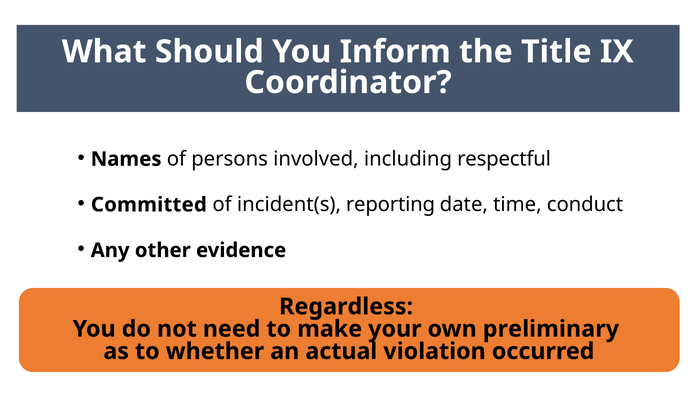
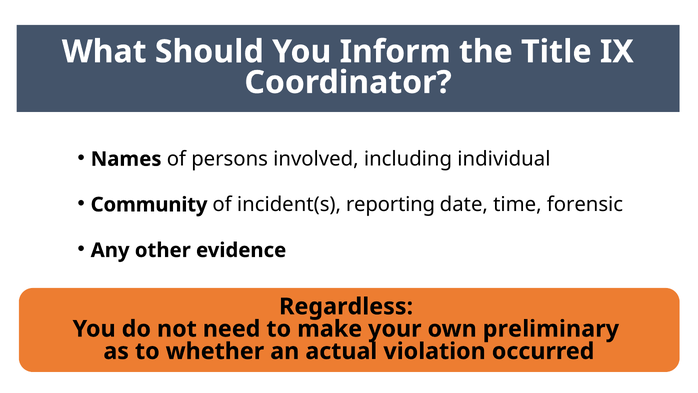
respectful: respectful -> individual
Committed: Committed -> Community
conduct: conduct -> forensic
